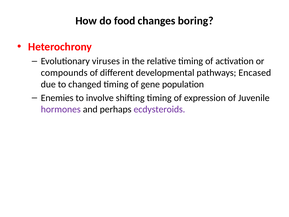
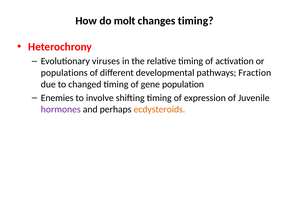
food: food -> molt
changes boring: boring -> timing
compounds: compounds -> populations
Encased: Encased -> Fraction
ecdysteroids colour: purple -> orange
